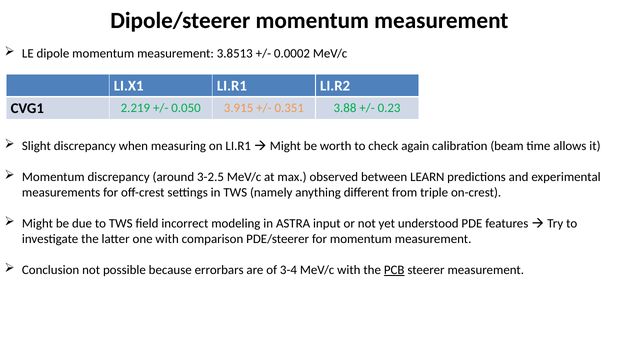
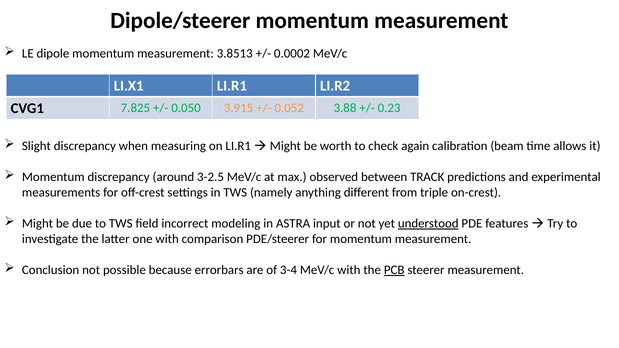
2.219: 2.219 -> 7.825
0.351: 0.351 -> 0.052
LEARN: LEARN -> TRACK
understood underline: none -> present
